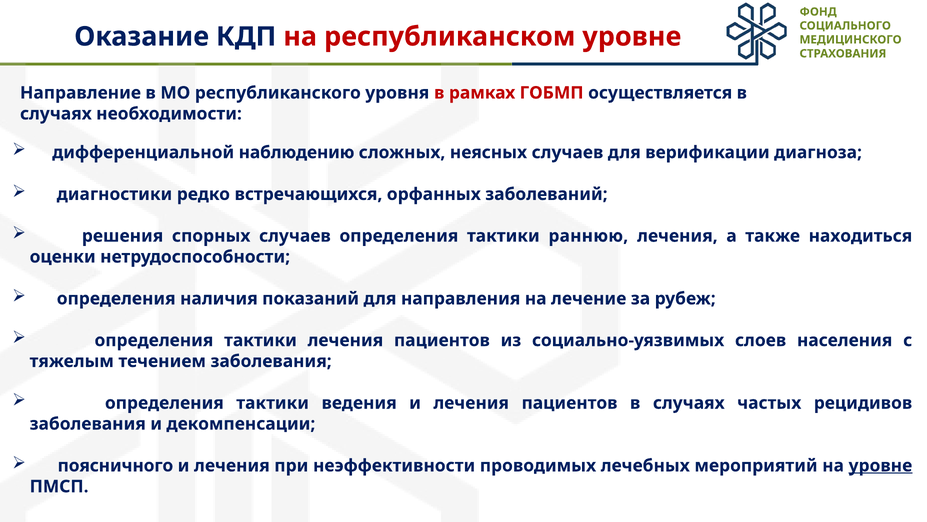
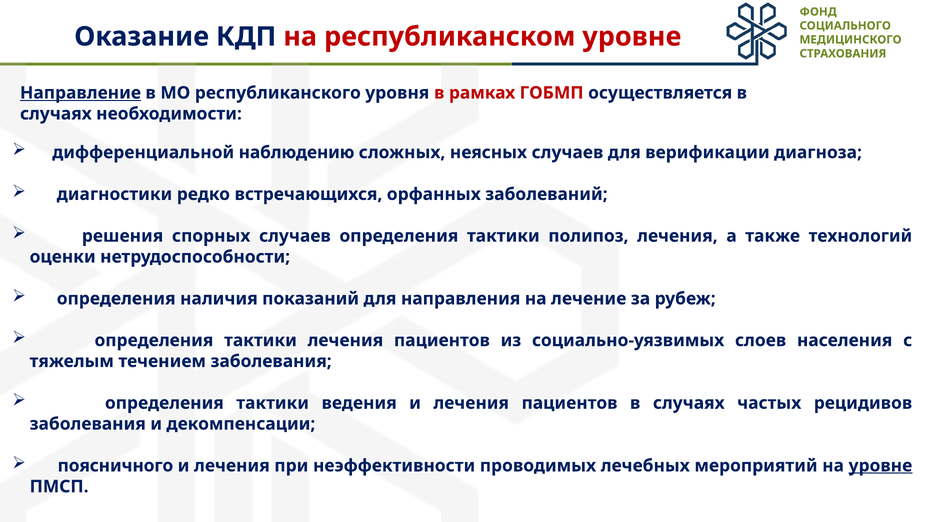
Направление underline: none -> present
раннюю: раннюю -> полипоз
находиться: находиться -> технологий
